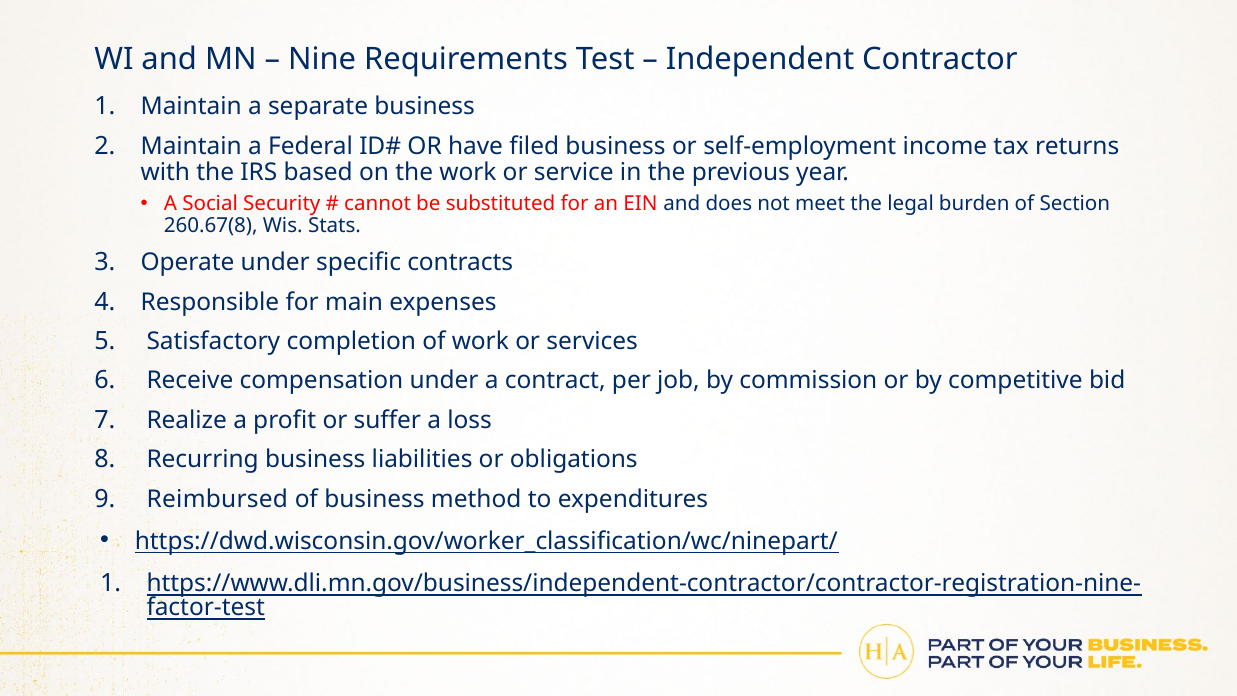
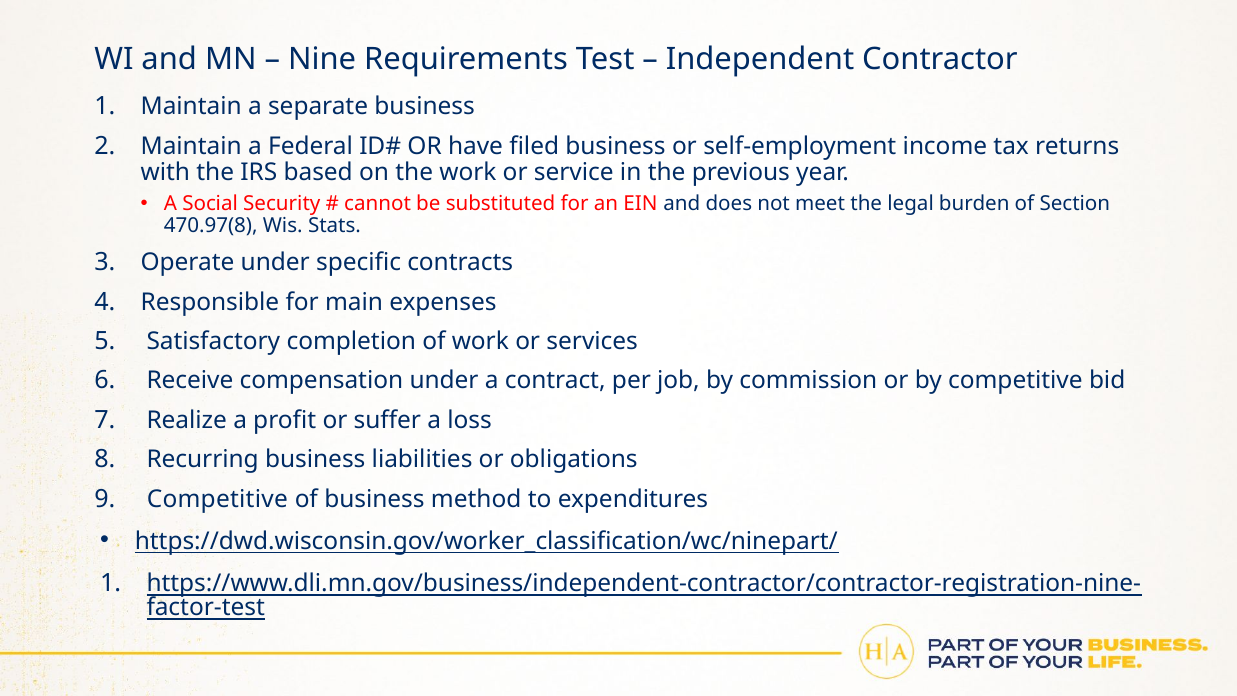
260.67(8: 260.67(8 -> 470.97(8
Reimbursed at (217, 499): Reimbursed -> Competitive
